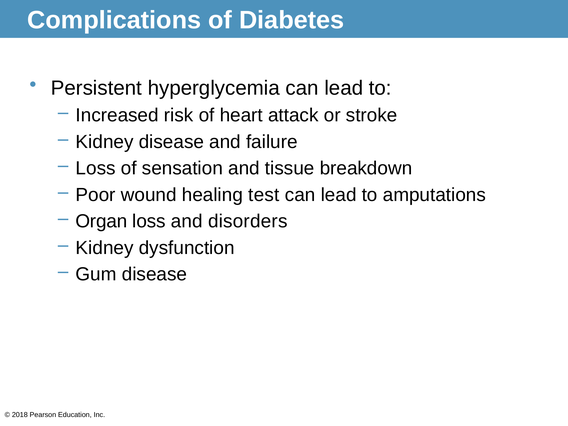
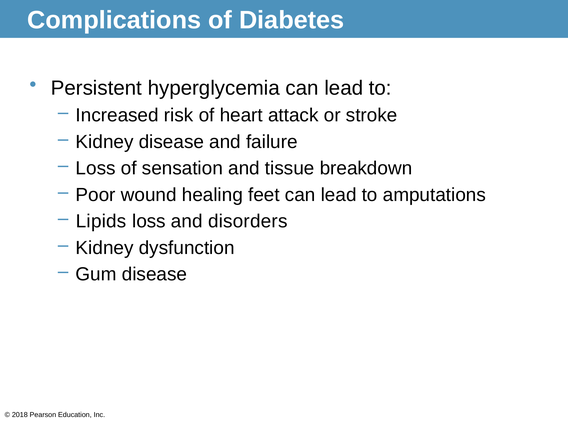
test: test -> feet
Organ: Organ -> Lipids
